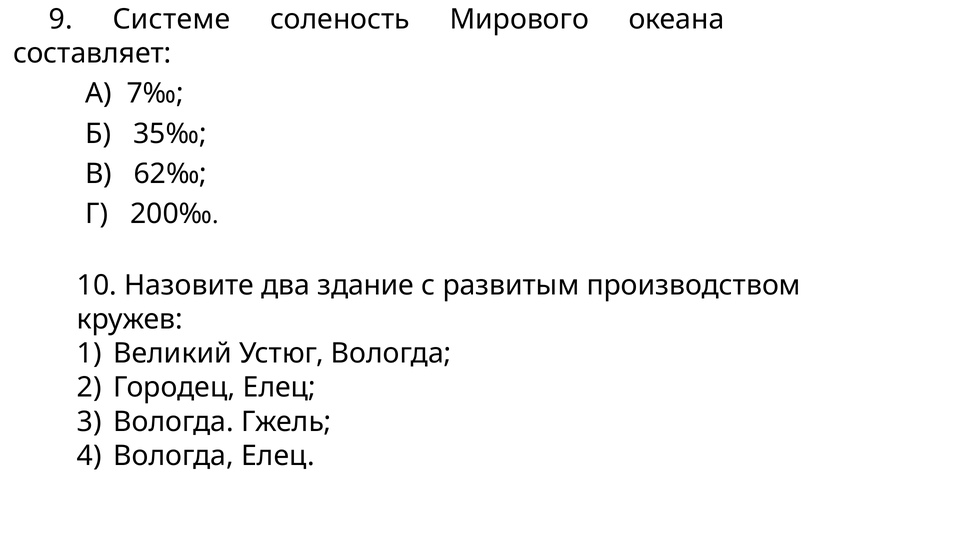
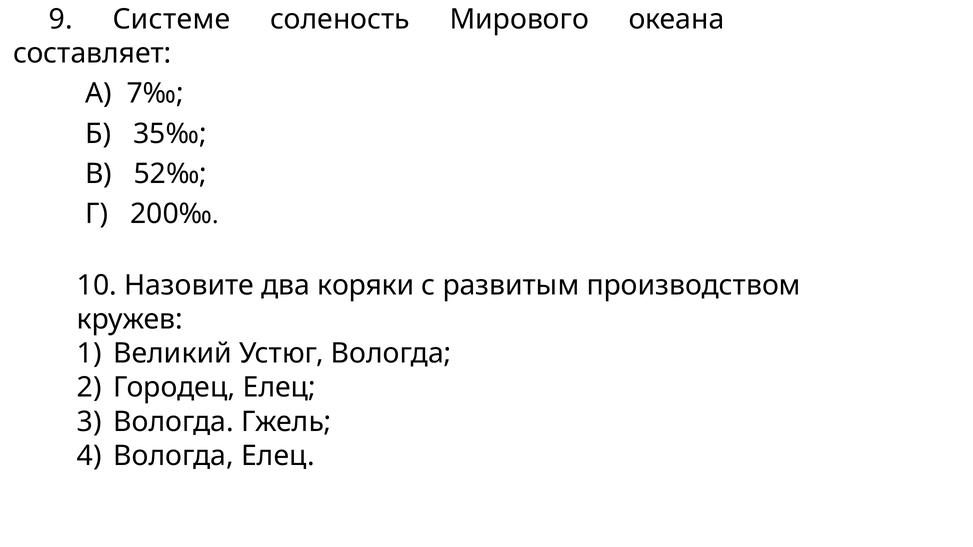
62‰: 62‰ -> 52‰
здание: здание -> коряки
